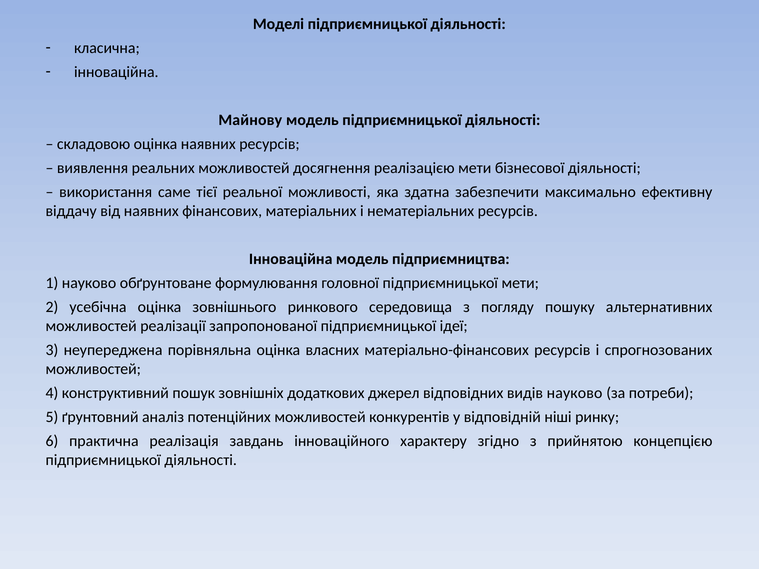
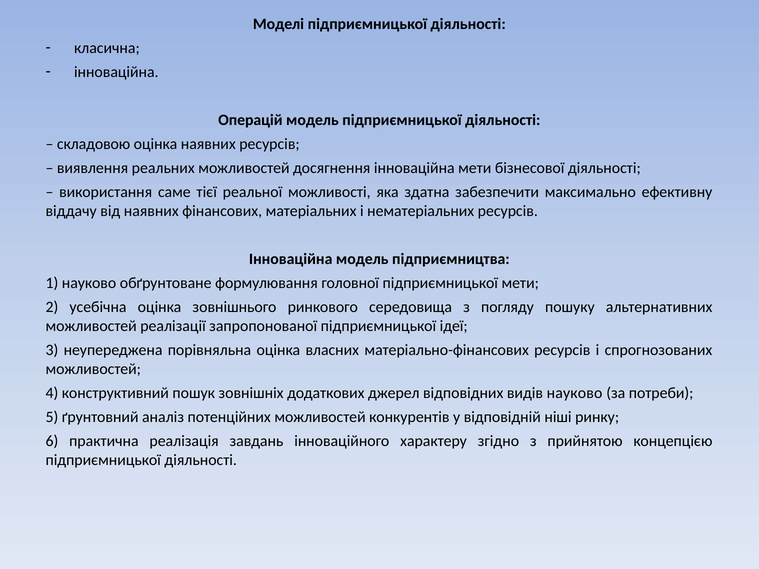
Майнову: Майнову -> Операцій
досягнення реалізацією: реалізацією -> інноваційна
